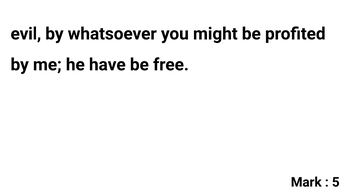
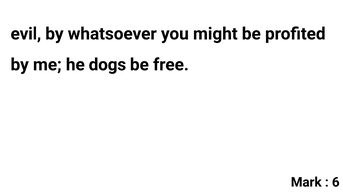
have: have -> dogs
5: 5 -> 6
